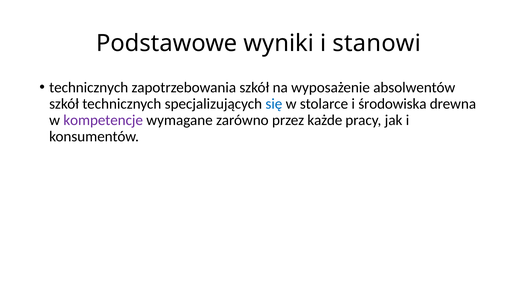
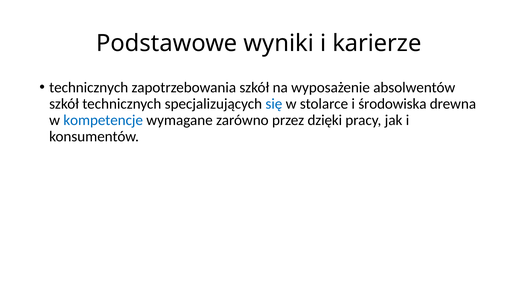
stanowi: stanowi -> karierze
kompetencje colour: purple -> blue
każde: każde -> dzięki
